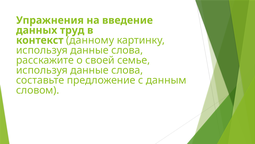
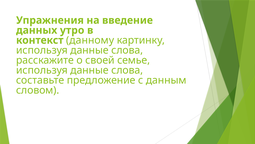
труд: труд -> утро
